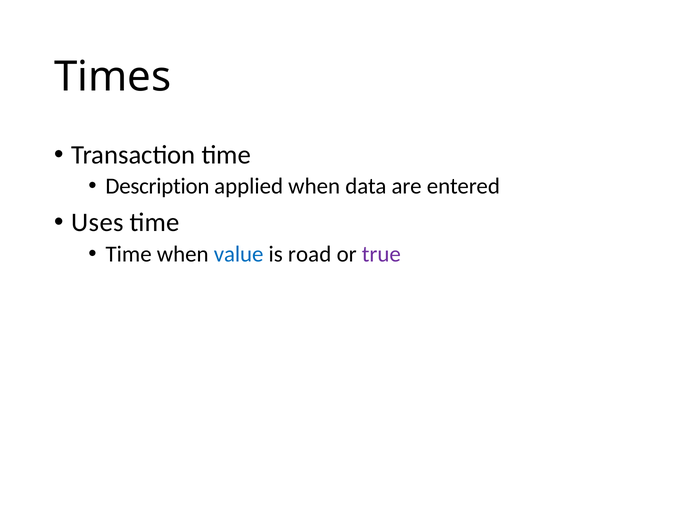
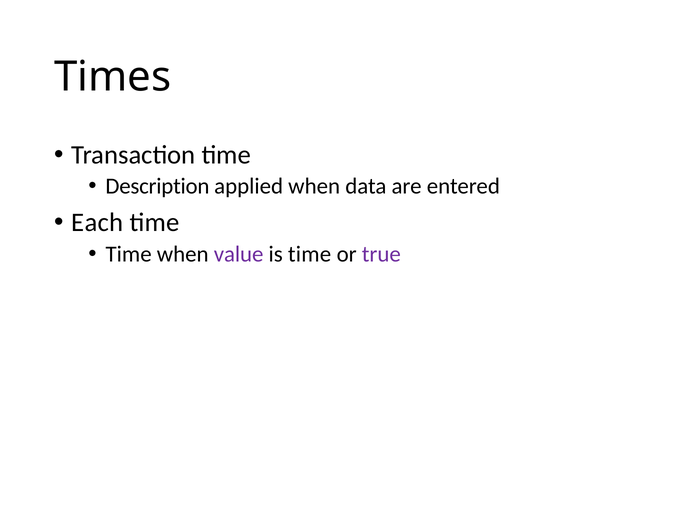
Uses: Uses -> Each
value colour: blue -> purple
is road: road -> time
